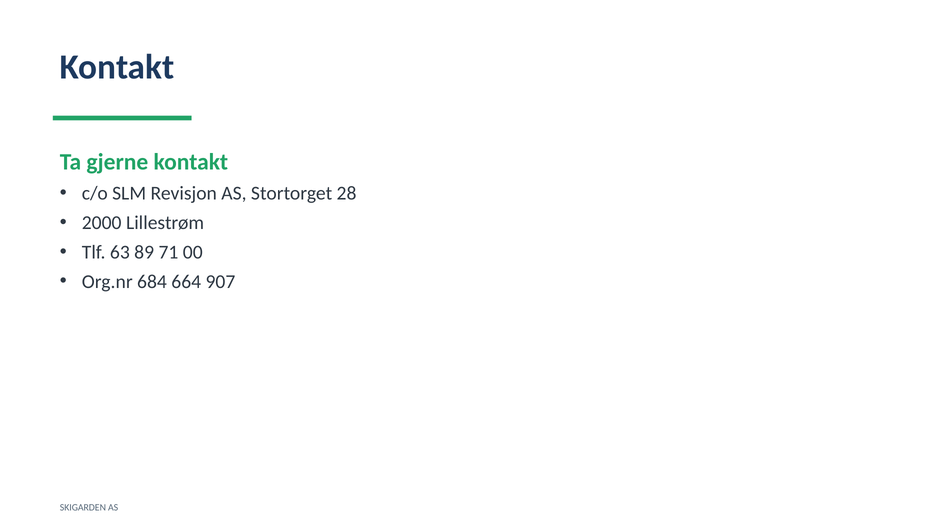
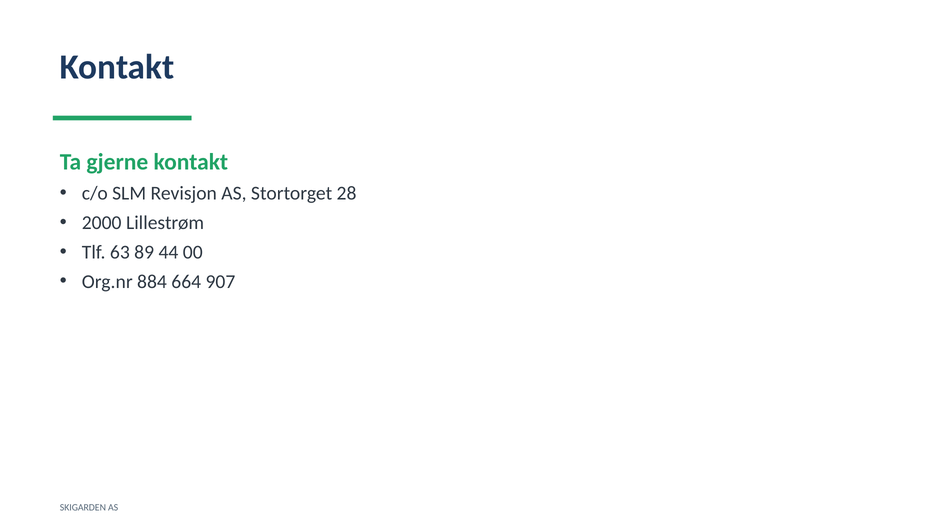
71: 71 -> 44
684: 684 -> 884
